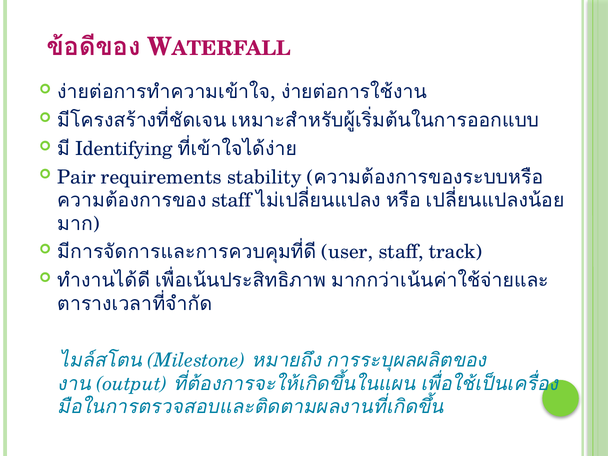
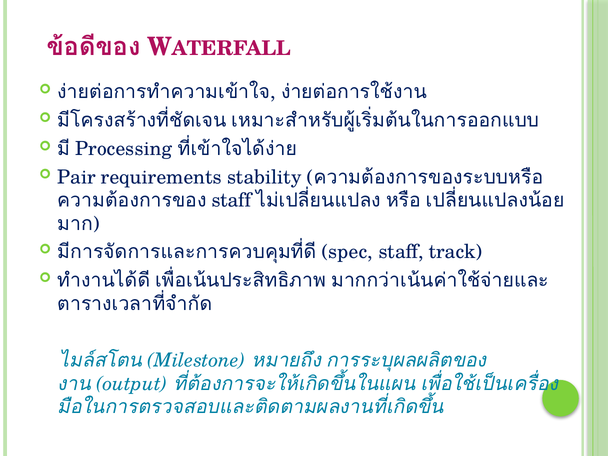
Identifying: Identifying -> Processing
user: user -> spec
